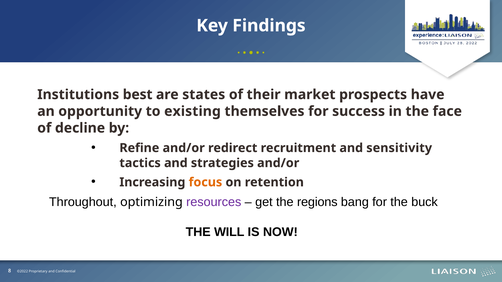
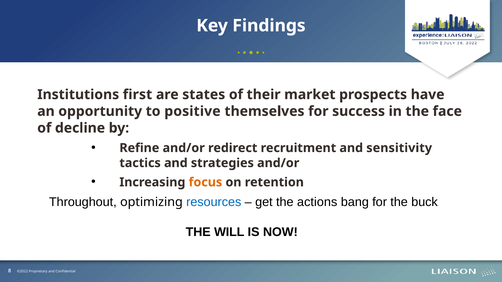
best: best -> first
existing: existing -> positive
resources colour: purple -> blue
regions: regions -> actions
